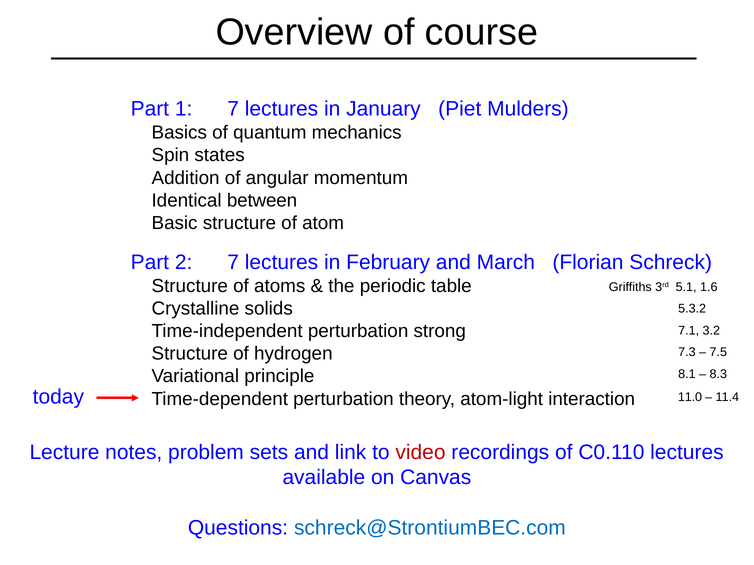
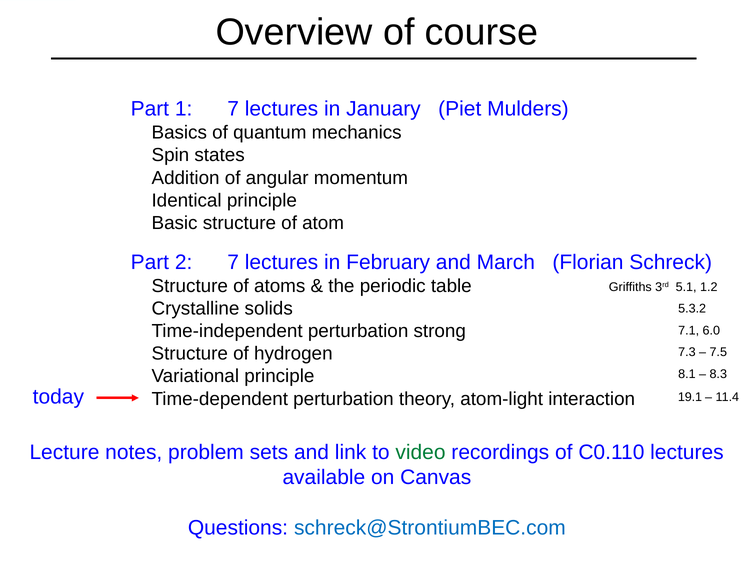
Identical between: between -> principle
1.6: 1.6 -> 1.2
3.2: 3.2 -> 6.0
11.0: 11.0 -> 19.1
video colour: red -> green
